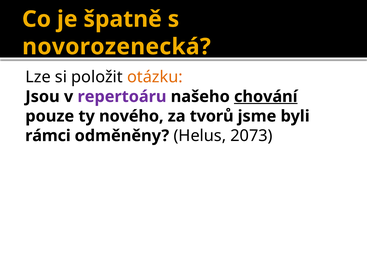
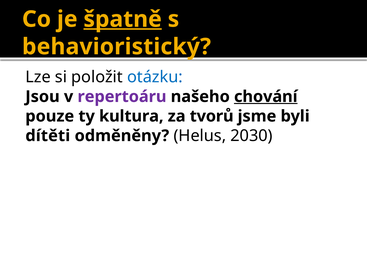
špatně underline: none -> present
novorozenecká: novorozenecká -> behavioristický
otázku colour: orange -> blue
nového: nového -> kultura
rámci: rámci -> dítěti
2073: 2073 -> 2030
